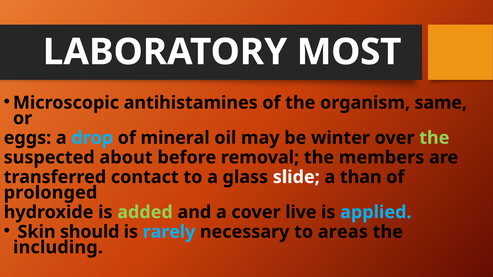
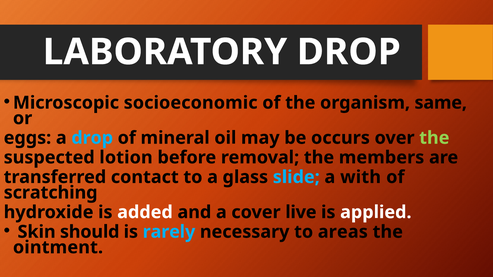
LABORATORY MOST: MOST -> DROP
antihistamines: antihistamines -> socioeconomic
winter: winter -> occurs
about: about -> lotion
slide colour: white -> light blue
than: than -> with
prolonged: prolonged -> scratching
added colour: light green -> white
applied colour: light blue -> white
including: including -> ointment
